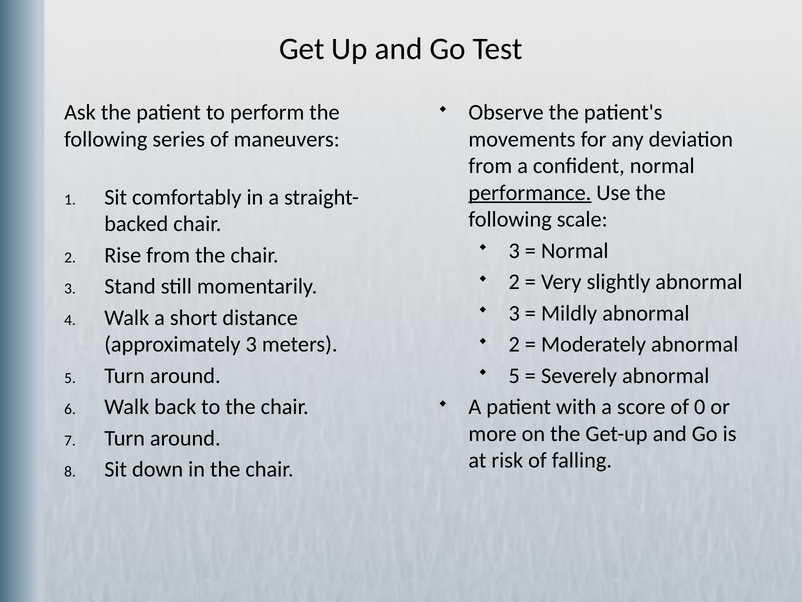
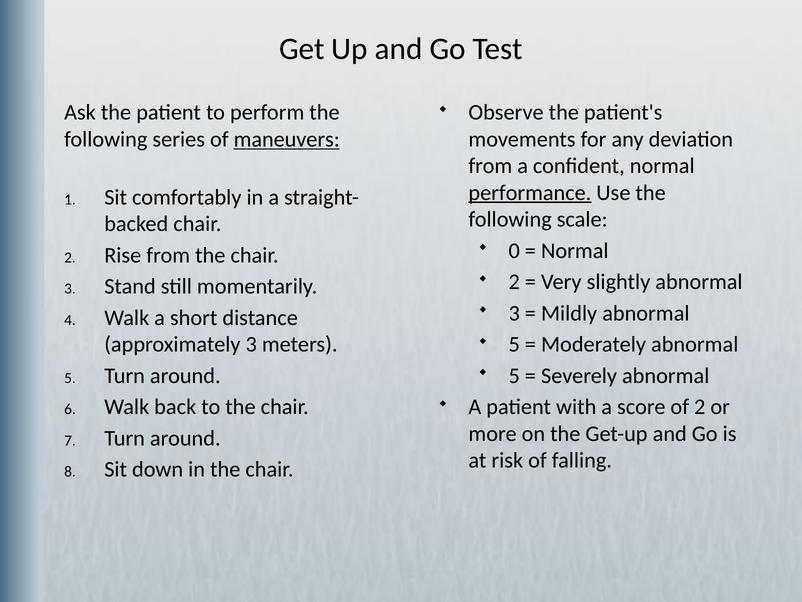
maneuvers underline: none -> present
3 at (514, 251): 3 -> 0
2 at (514, 344): 2 -> 5
of 0: 0 -> 2
